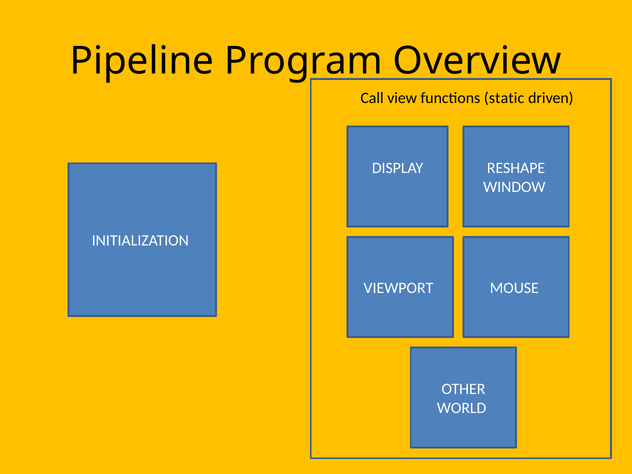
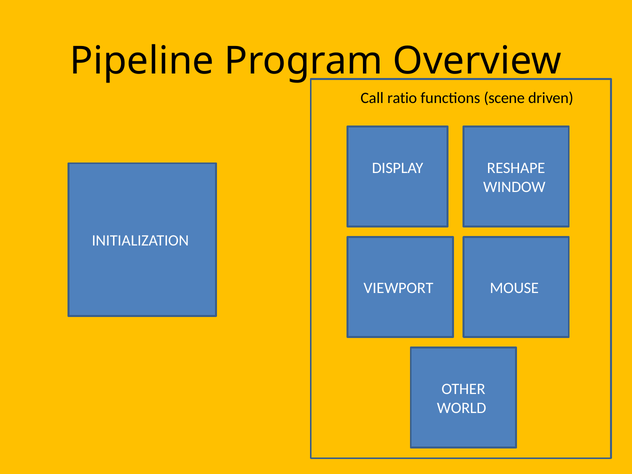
view: view -> ratio
static: static -> scene
